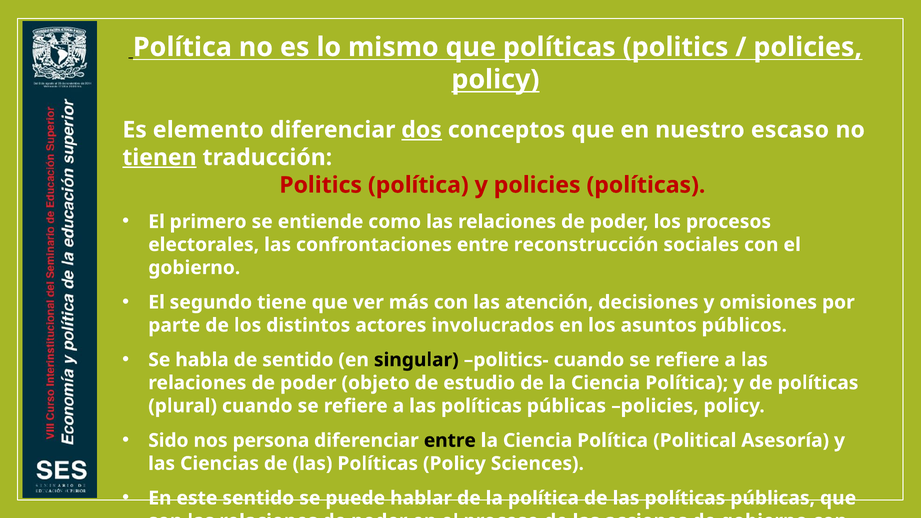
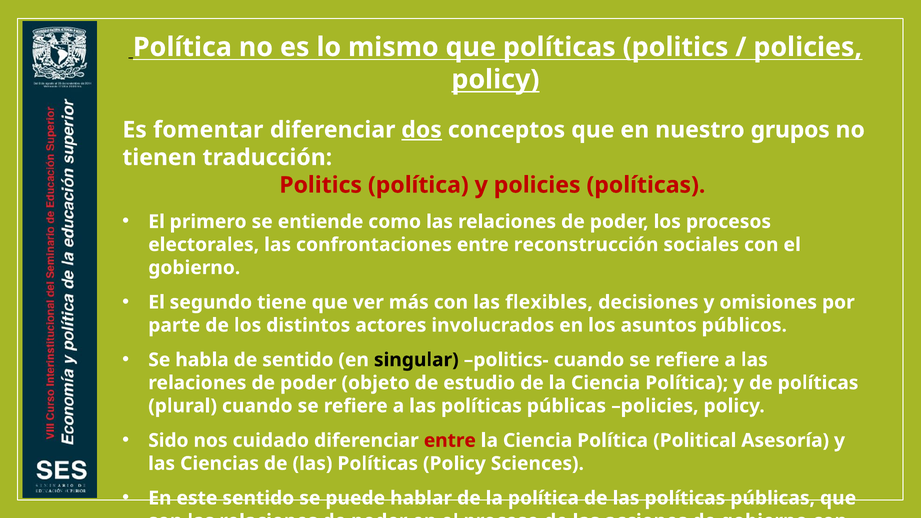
elemento: elemento -> fomentar
escaso: escaso -> grupos
tienen underline: present -> none
atención: atención -> flexibles
persona: persona -> cuidado
entre at (450, 441) colour: black -> red
